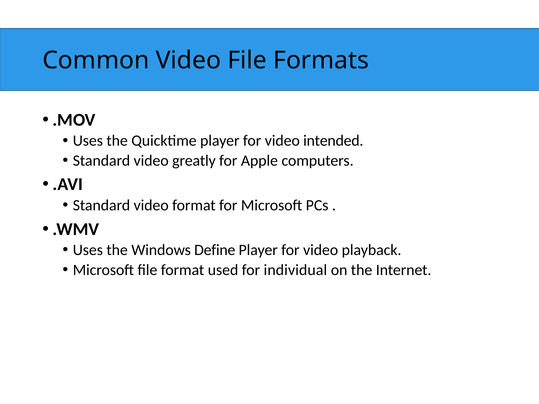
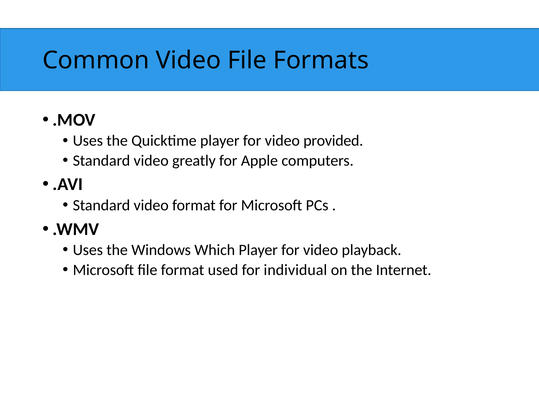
intended: intended -> provided
Define: Define -> Which
